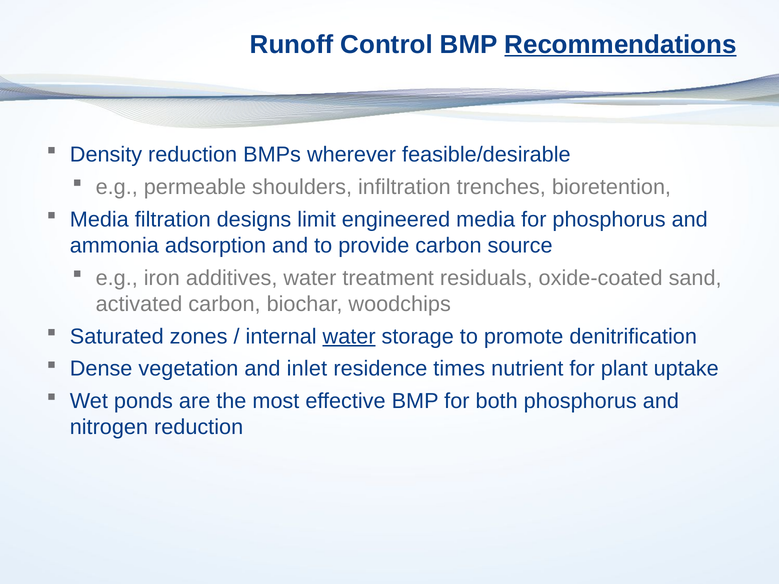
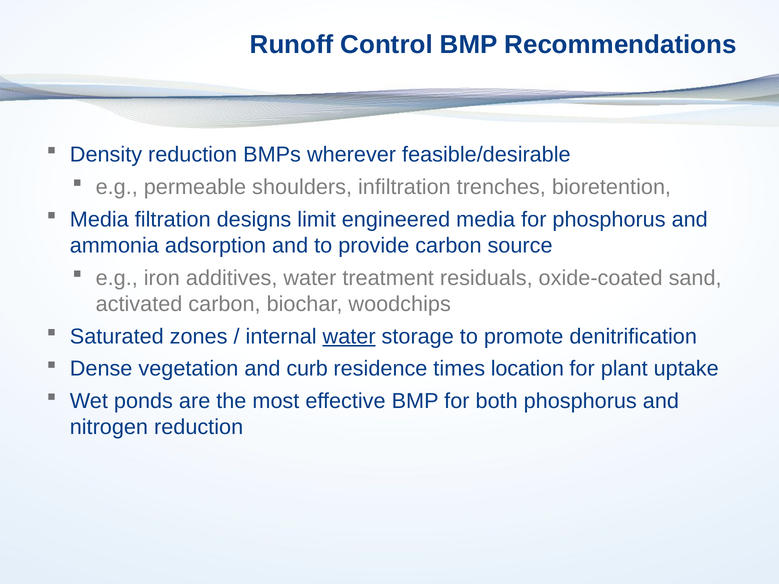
Recommendations underline: present -> none
inlet: inlet -> curb
nutrient: nutrient -> location
